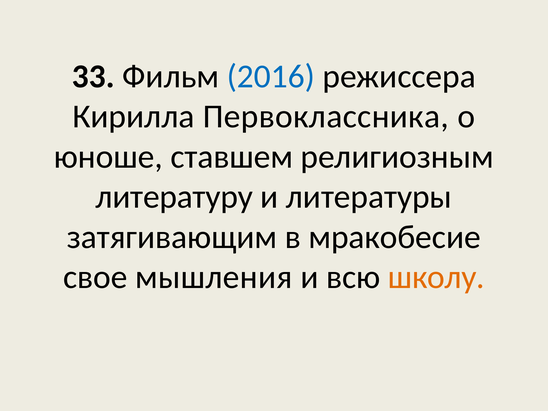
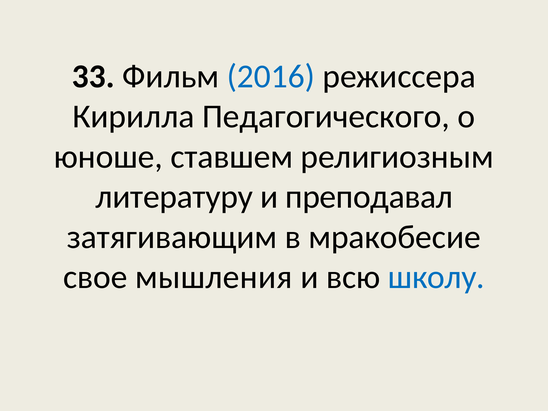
Первоклассника: Первоклассника -> Педагогического
литературы: литературы -> преподавал
школу colour: orange -> blue
